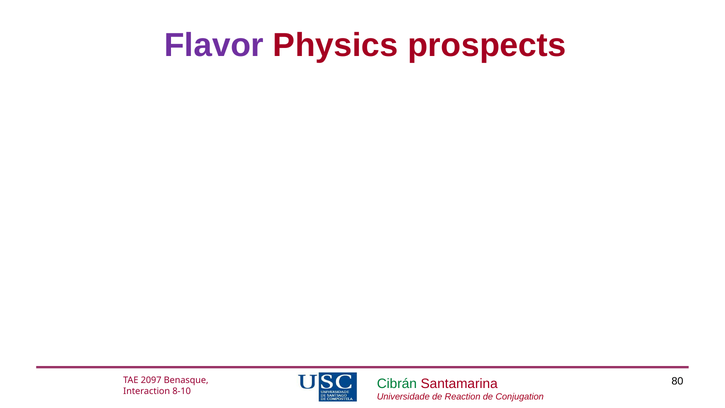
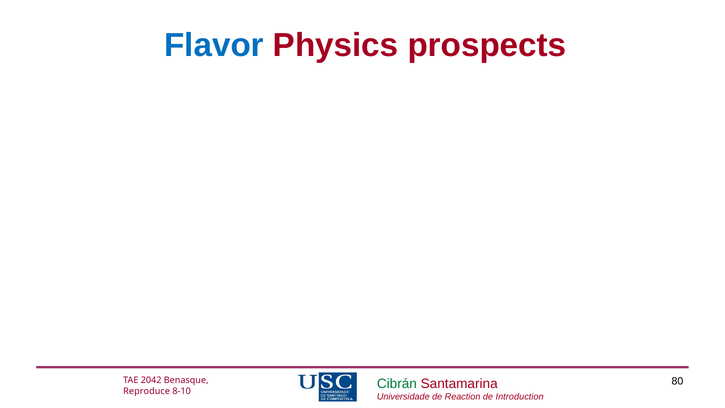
Flavor colour: purple -> blue
2097: 2097 -> 2042
Interaction: Interaction -> Reproduce
Conjugation: Conjugation -> Introduction
